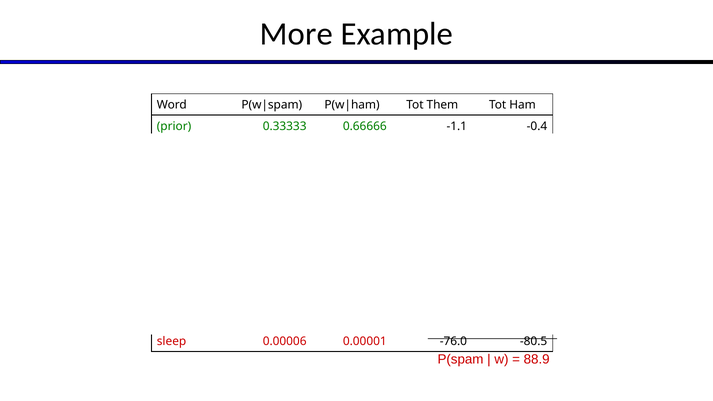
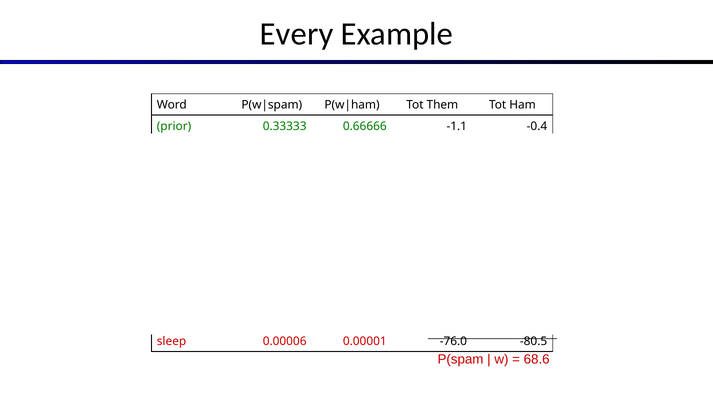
More: More -> Every
88.9: 88.9 -> 68.6
